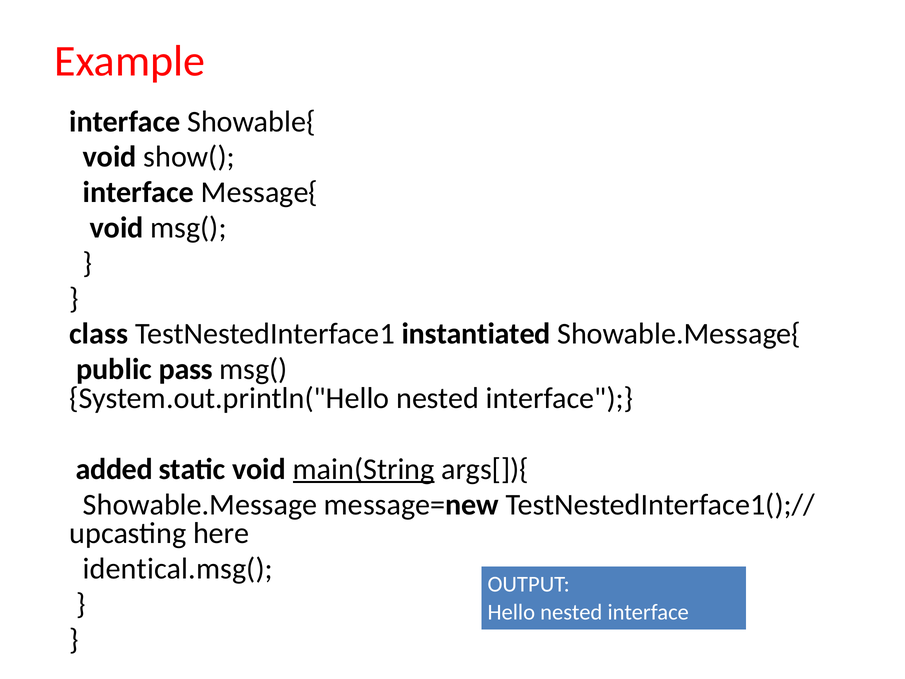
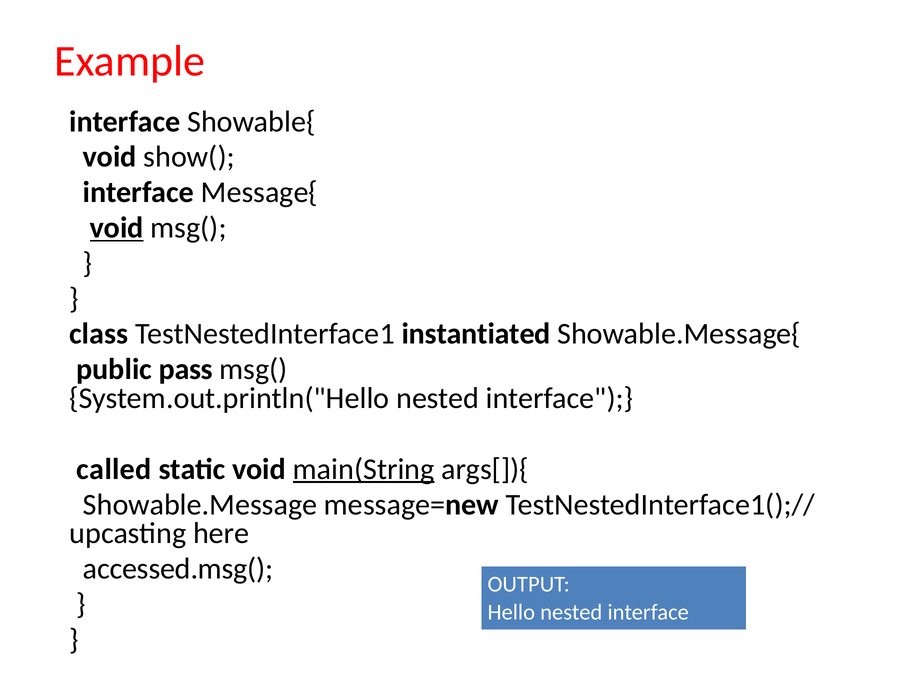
void at (117, 228) underline: none -> present
added: added -> called
identical.msg(: identical.msg( -> accessed.msg(
